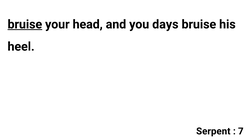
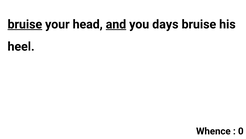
and underline: none -> present
Serpent: Serpent -> Whence
7: 7 -> 0
